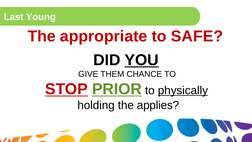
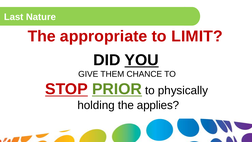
Young: Young -> Nature
SAFE: SAFE -> LIMIT
physically underline: present -> none
